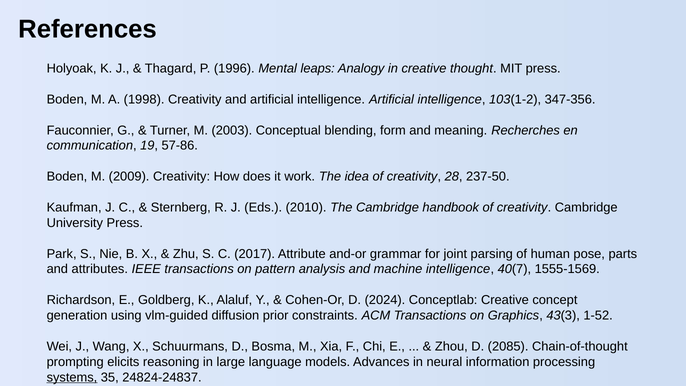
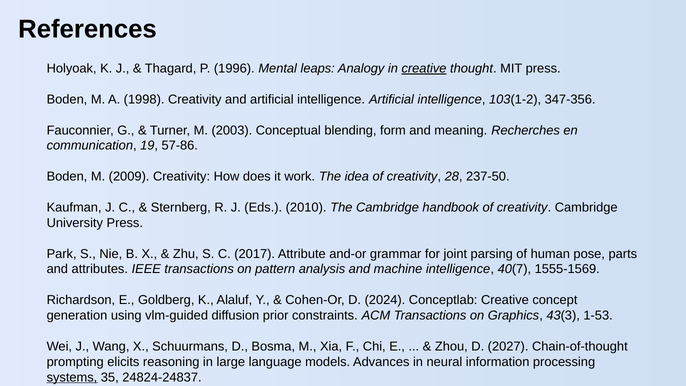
creative at (424, 68) underline: none -> present
1-52: 1-52 -> 1-53
2085: 2085 -> 2027
